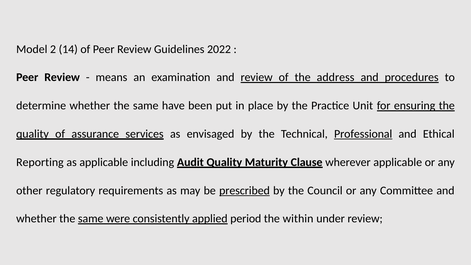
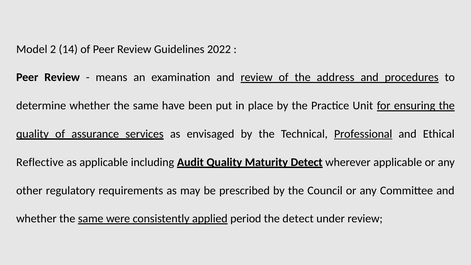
Reporting: Reporting -> Reflective
Maturity Clause: Clause -> Detect
prescribed underline: present -> none
the within: within -> detect
